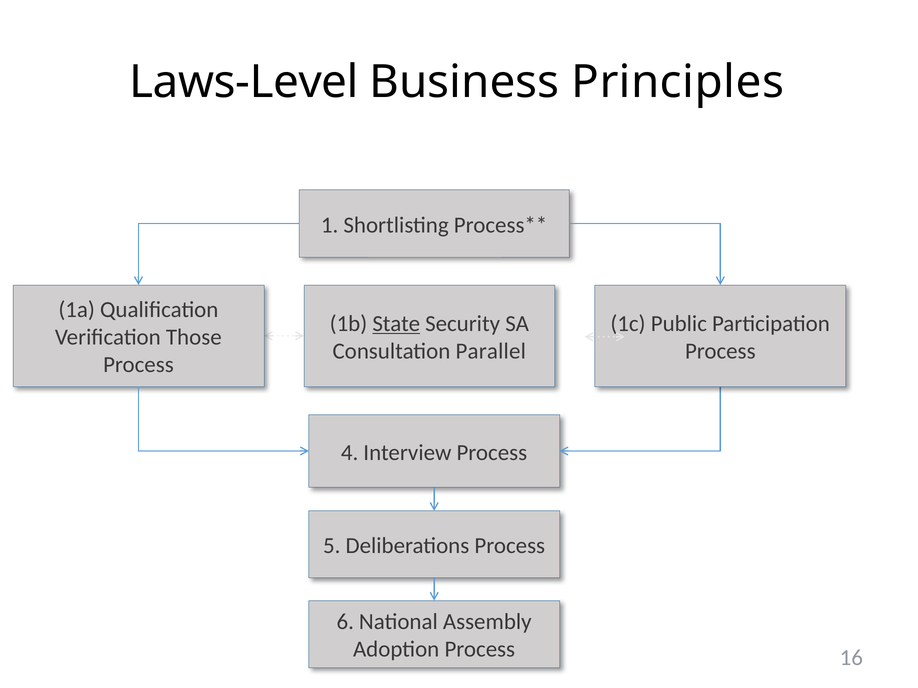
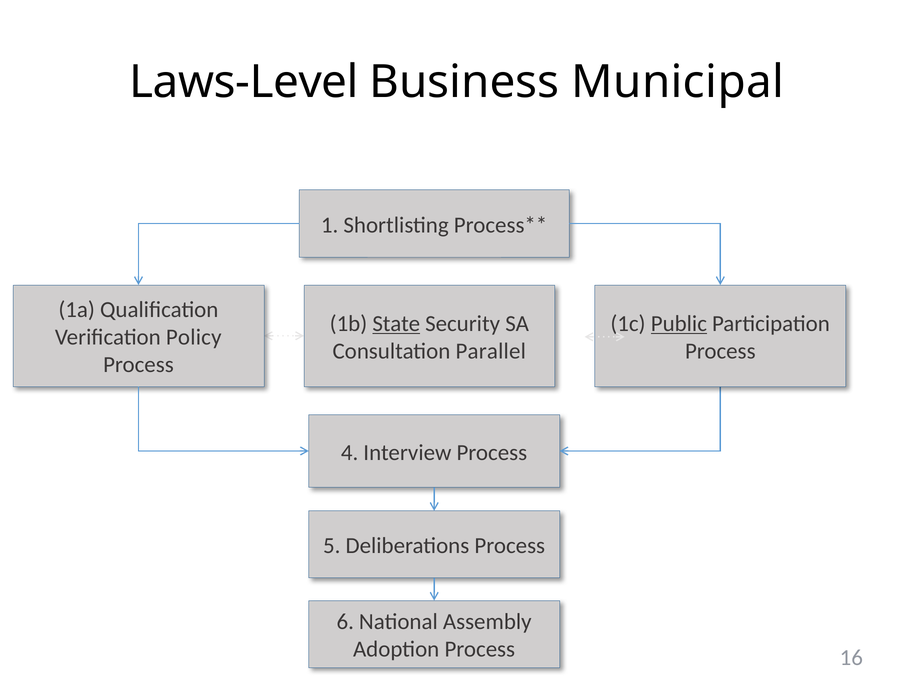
Principles: Principles -> Municipal
Public underline: none -> present
Those: Those -> Policy
